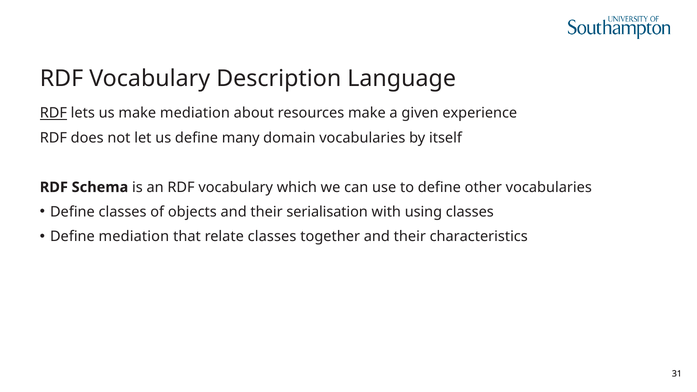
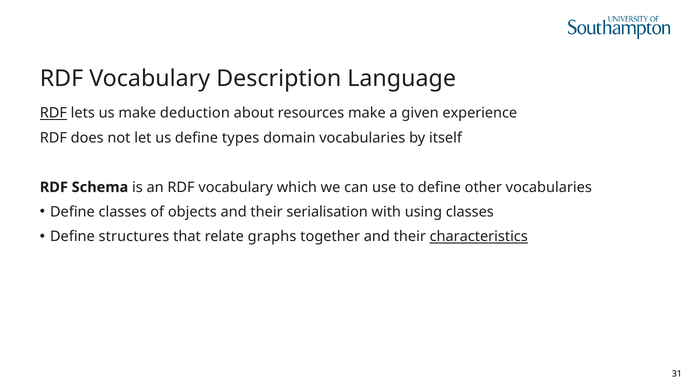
make mediation: mediation -> deduction
many: many -> types
Define mediation: mediation -> structures
relate classes: classes -> graphs
characteristics underline: none -> present
